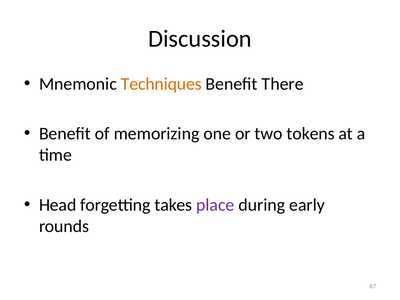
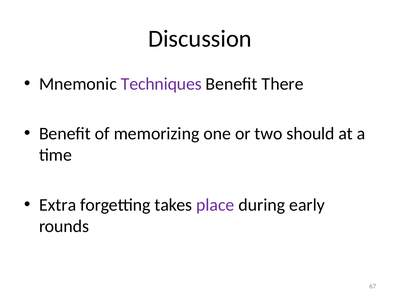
Techniques colour: orange -> purple
tokens: tokens -> should
Head: Head -> Extra
